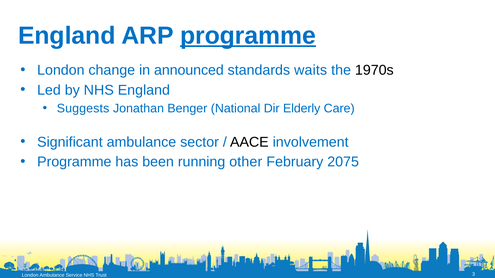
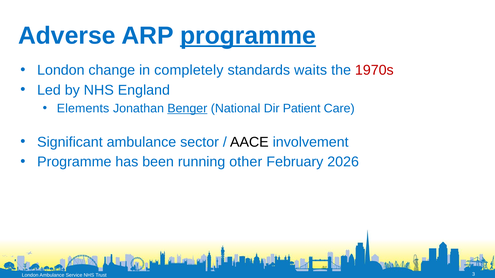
England at (67, 36): England -> Adverse
announced: announced -> completely
1970s colour: black -> red
Suggests: Suggests -> Elements
Benger underline: none -> present
Elderly: Elderly -> Patient
2075: 2075 -> 2026
